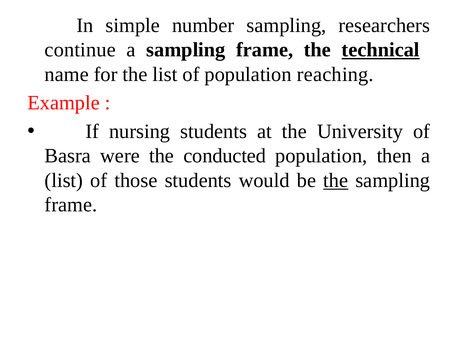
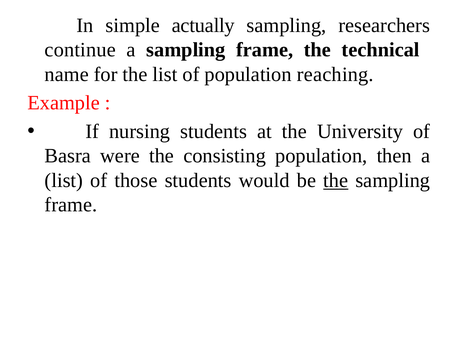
number: number -> actually
technical underline: present -> none
conducted: conducted -> consisting
